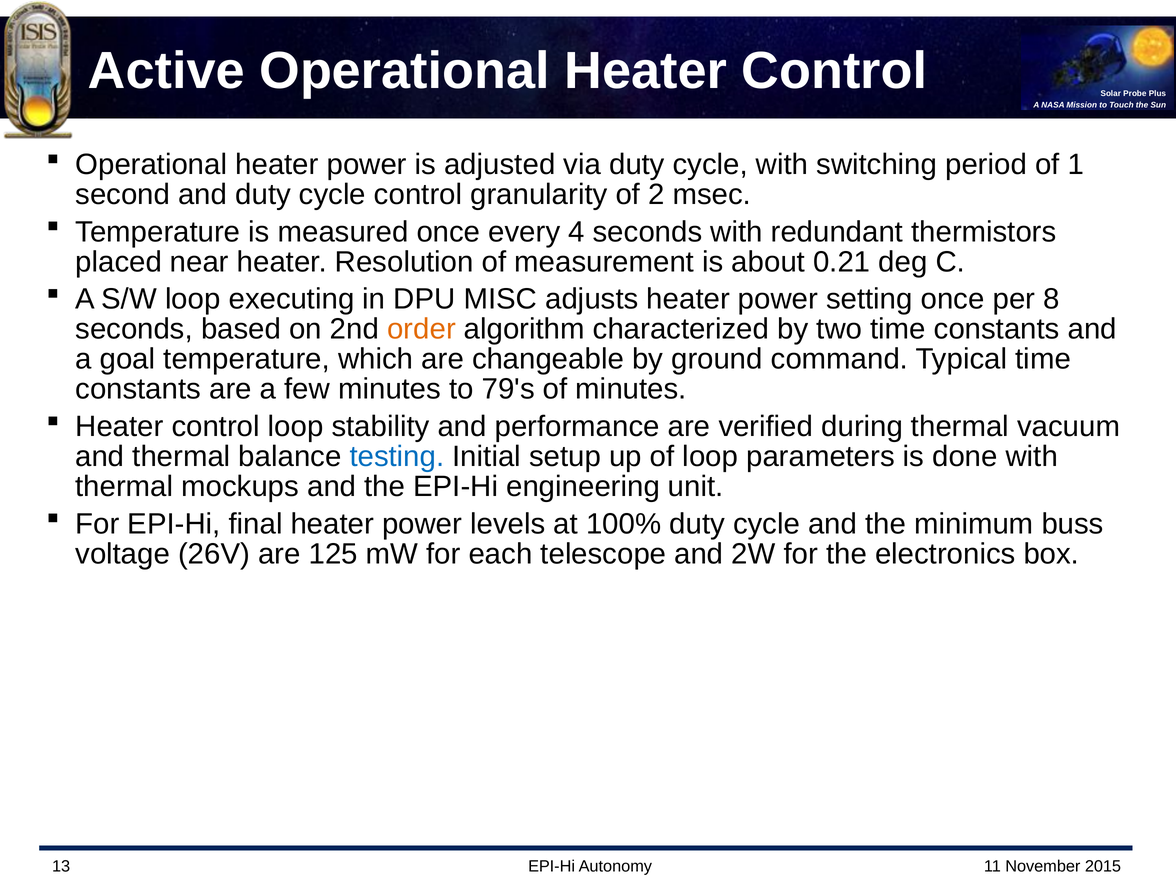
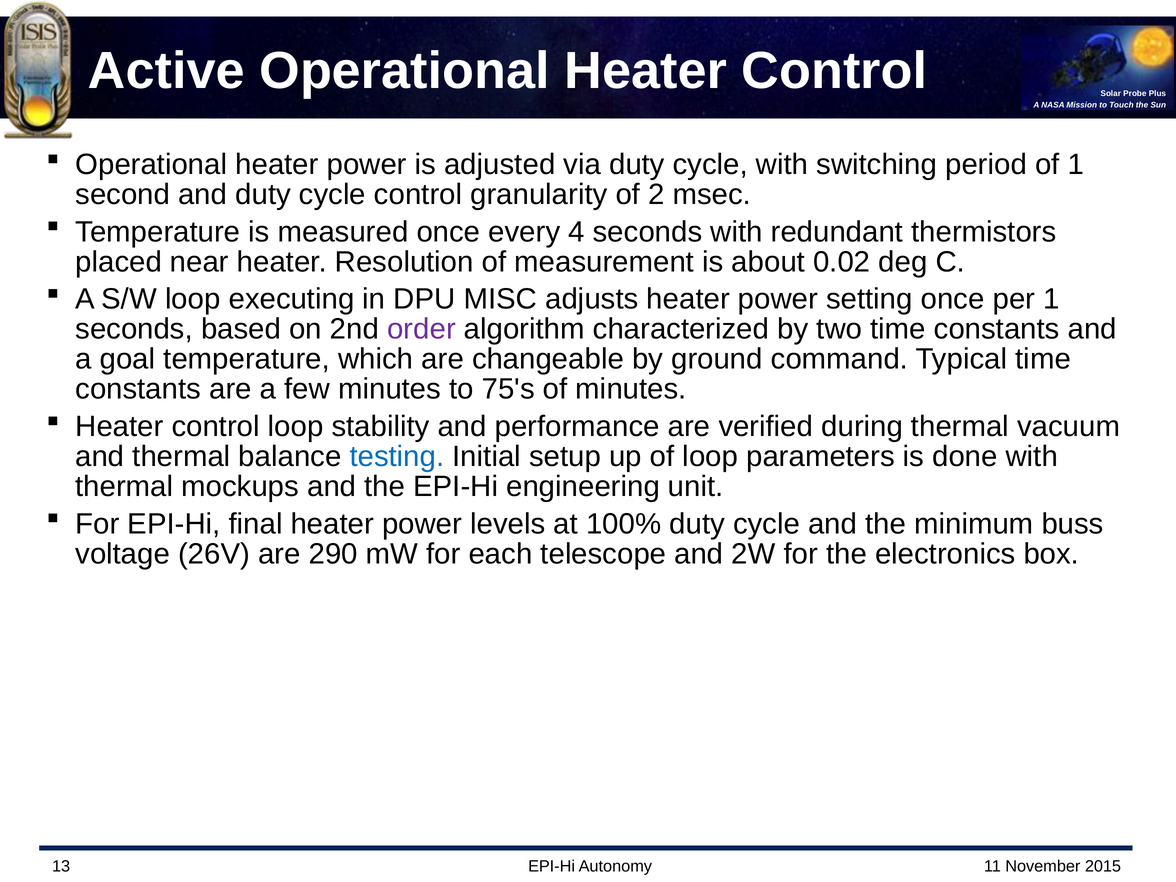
0.21: 0.21 -> 0.02
per 8: 8 -> 1
order colour: orange -> purple
79's: 79's -> 75's
125: 125 -> 290
